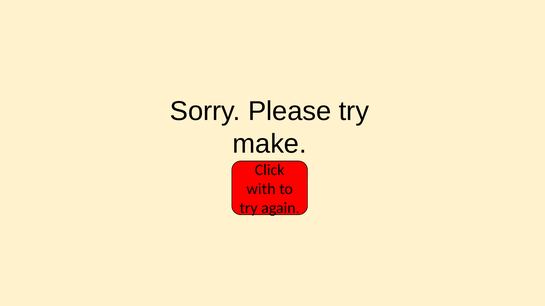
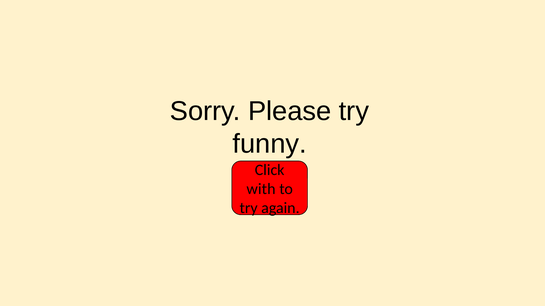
make: make -> funny
